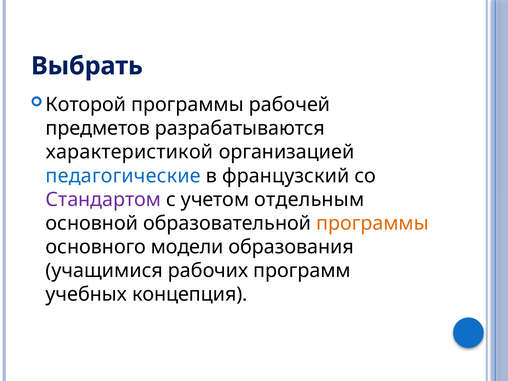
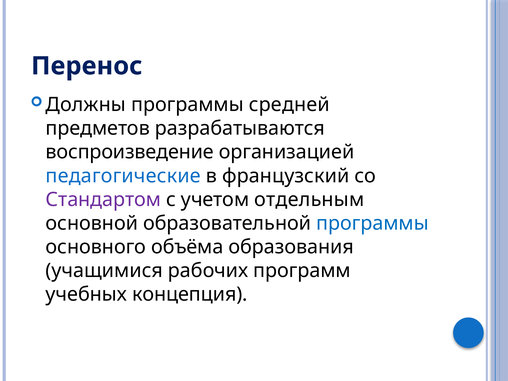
Выбрать: Выбрать -> Перенос
Которой: Которой -> Должны
рабочей: рабочей -> средней
характеристикой: характеристикой -> воспроизведение
программы at (372, 223) colour: orange -> blue
модели: модели -> объёма
